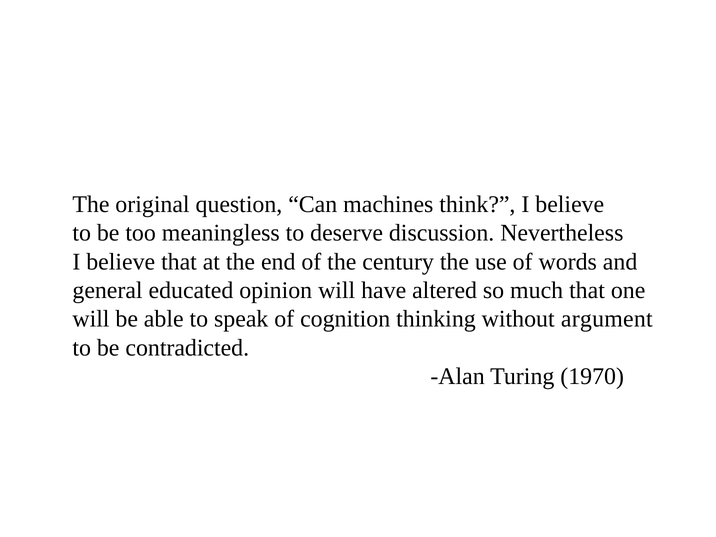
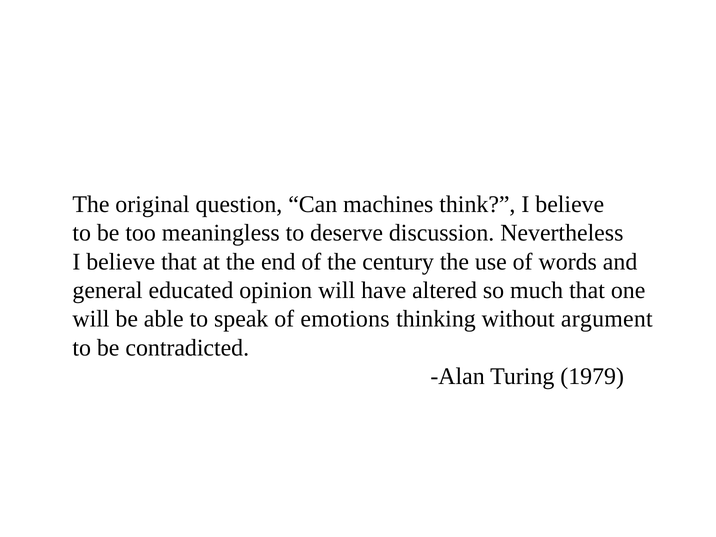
cognition: cognition -> emotions
1970: 1970 -> 1979
